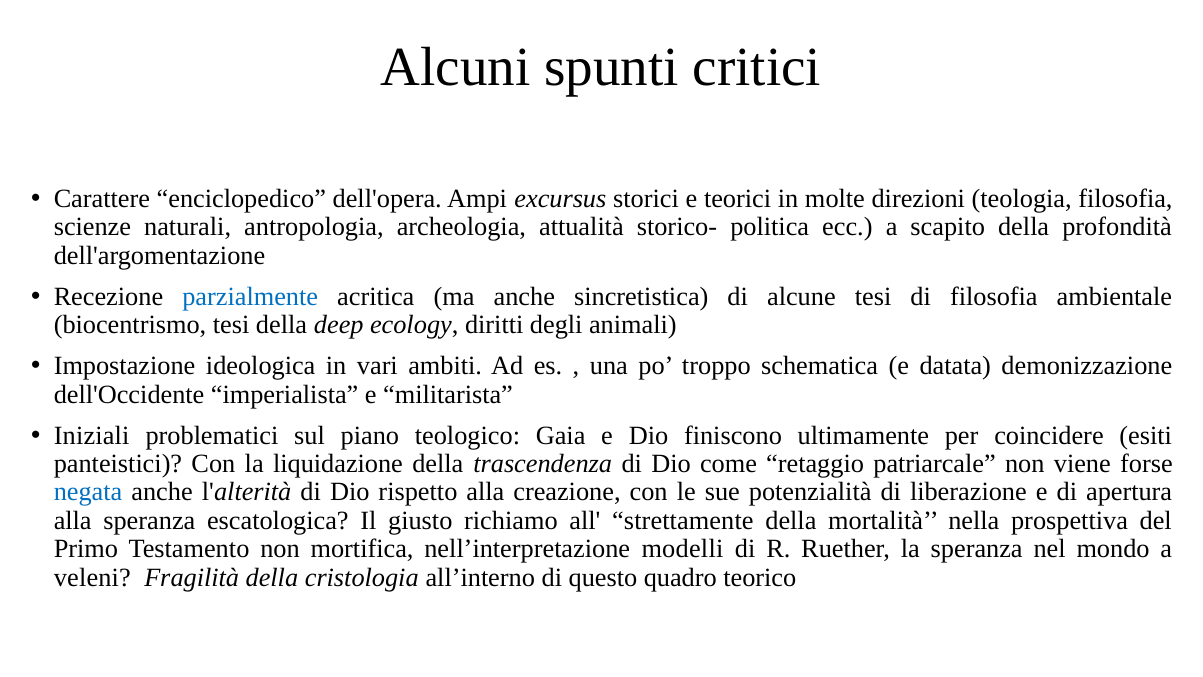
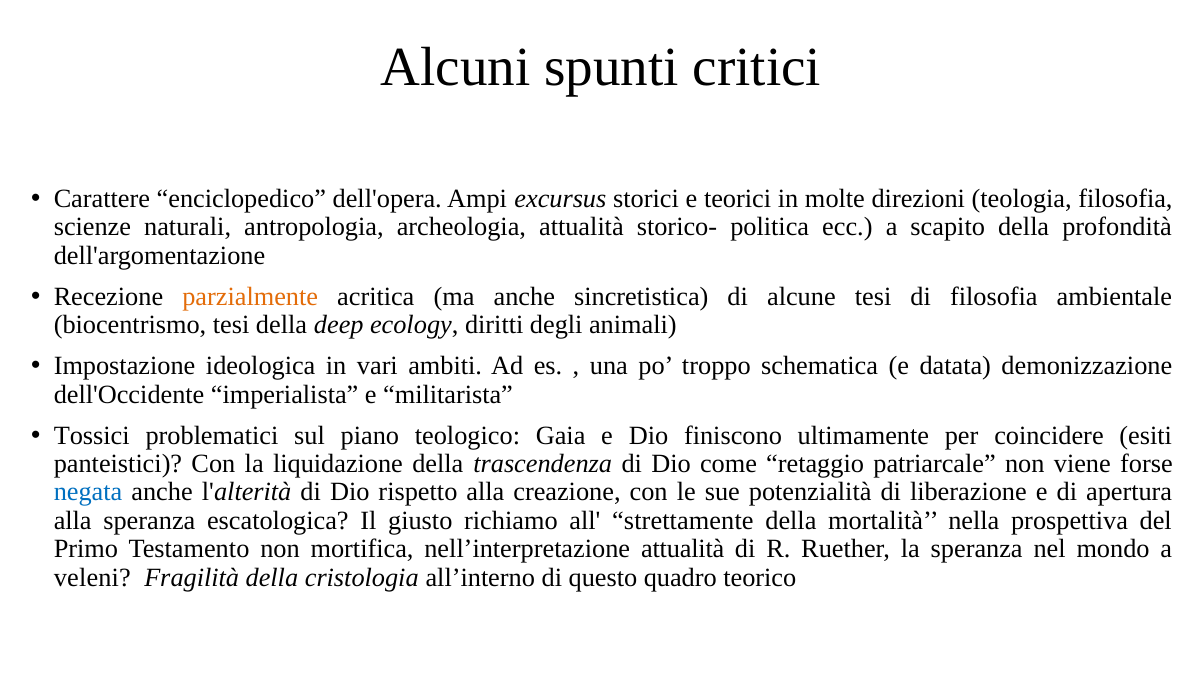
parzialmente colour: blue -> orange
Iniziali: Iniziali -> Tossici
nell’interpretazione modelli: modelli -> attualità
